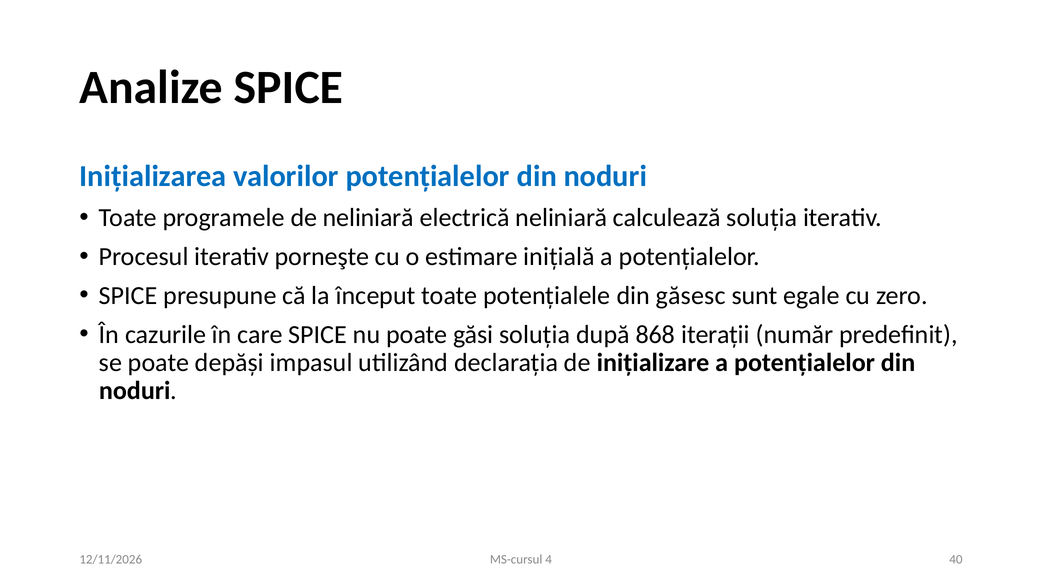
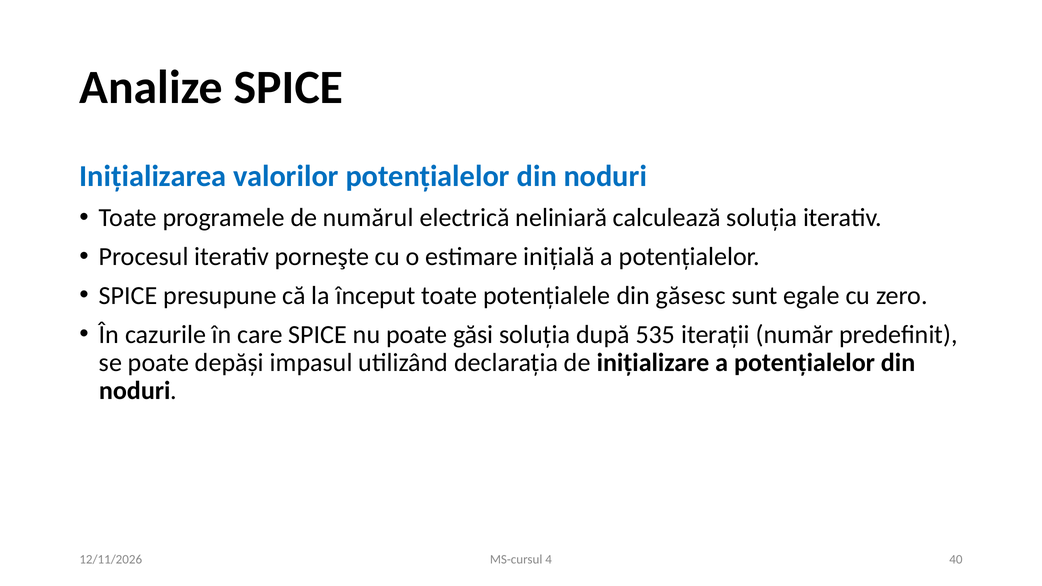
de neliniară: neliniară -> numărul
868: 868 -> 535
